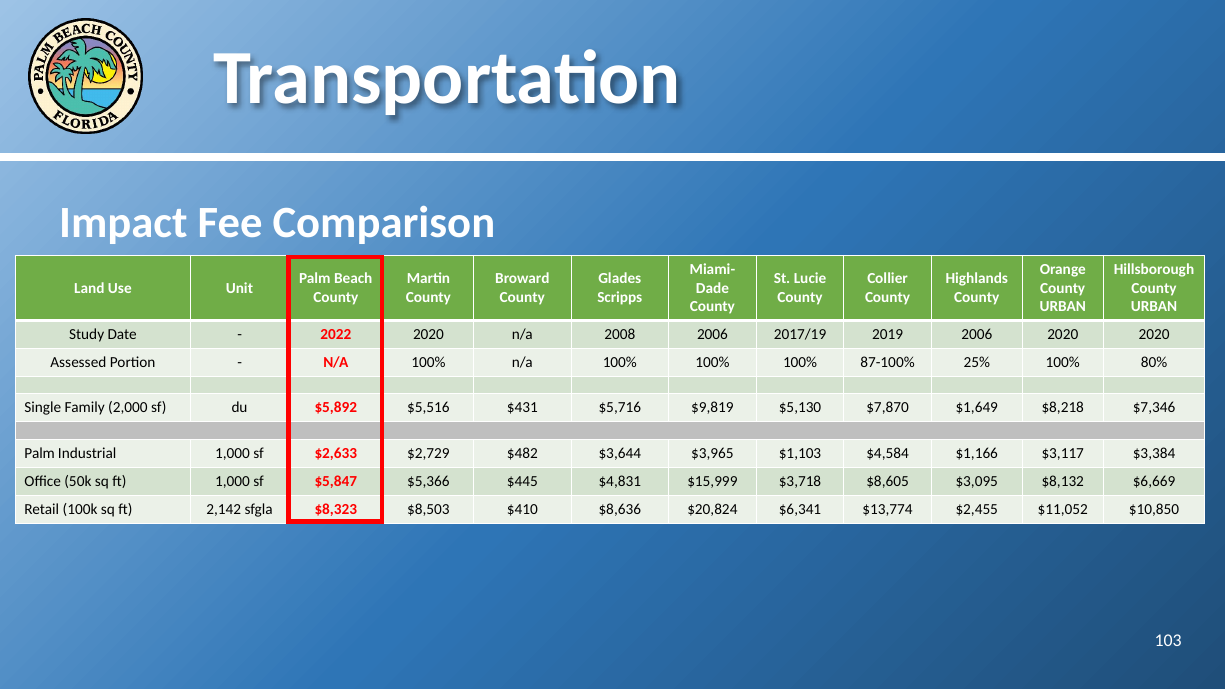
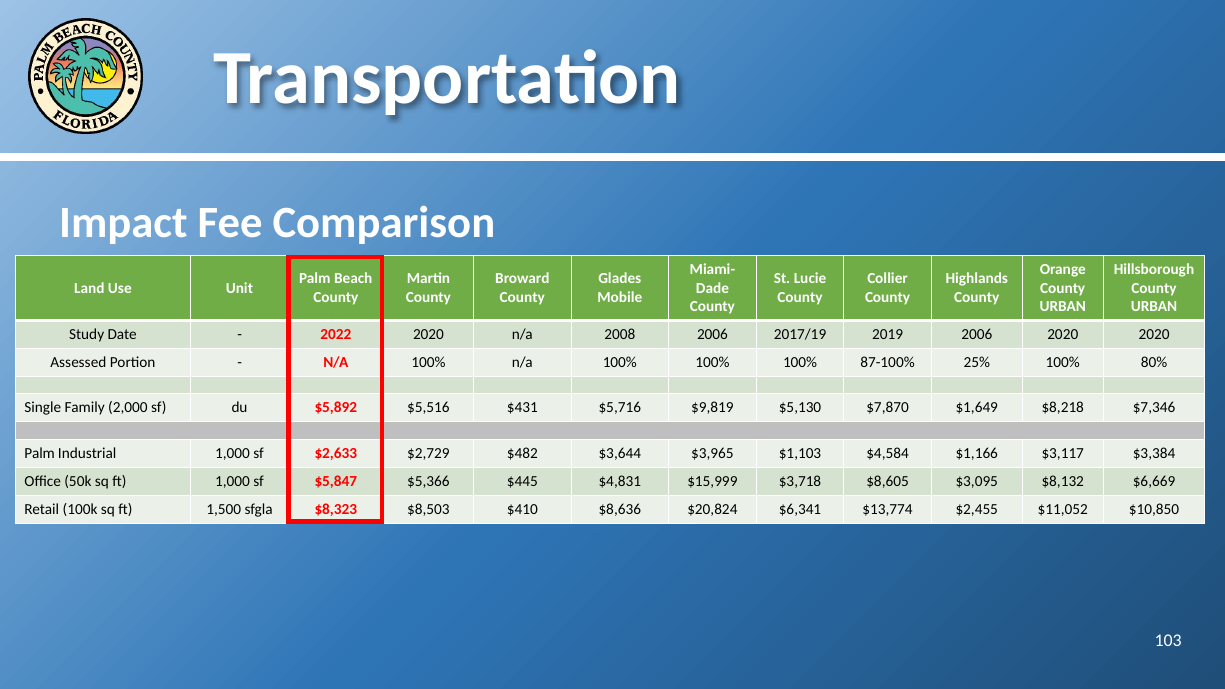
Scripps: Scripps -> Mobile
2,142: 2,142 -> 1,500
